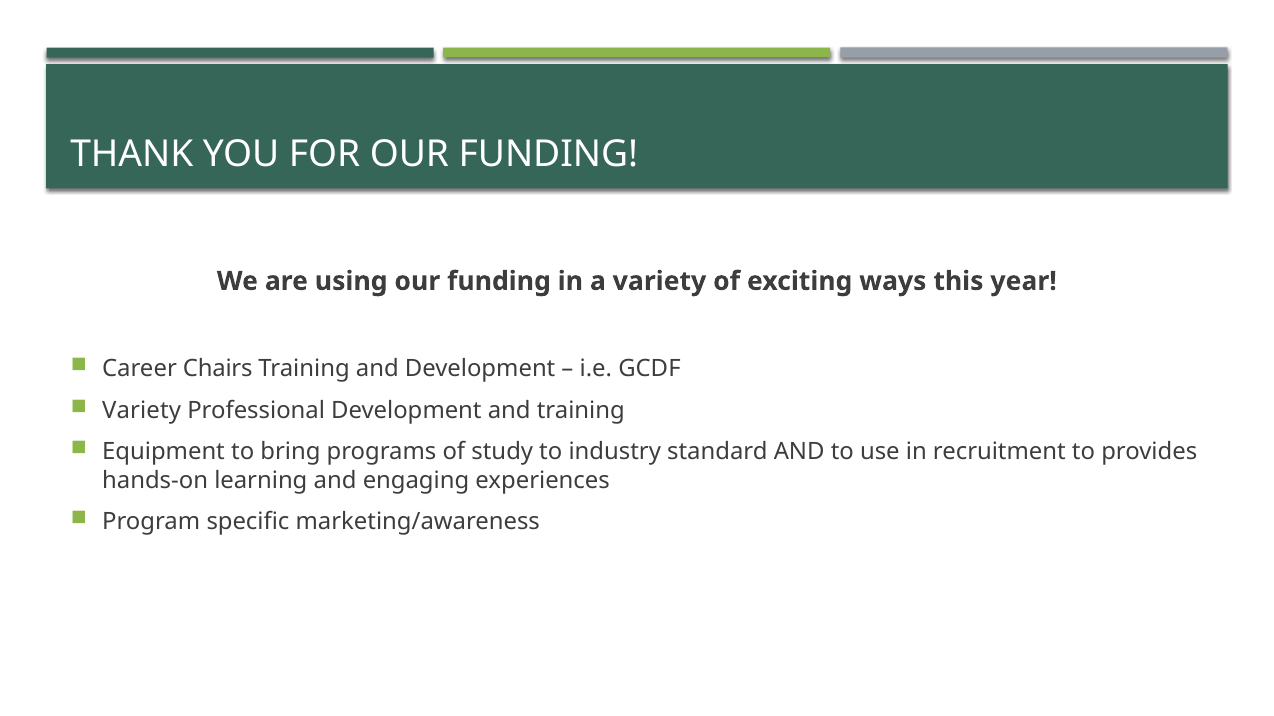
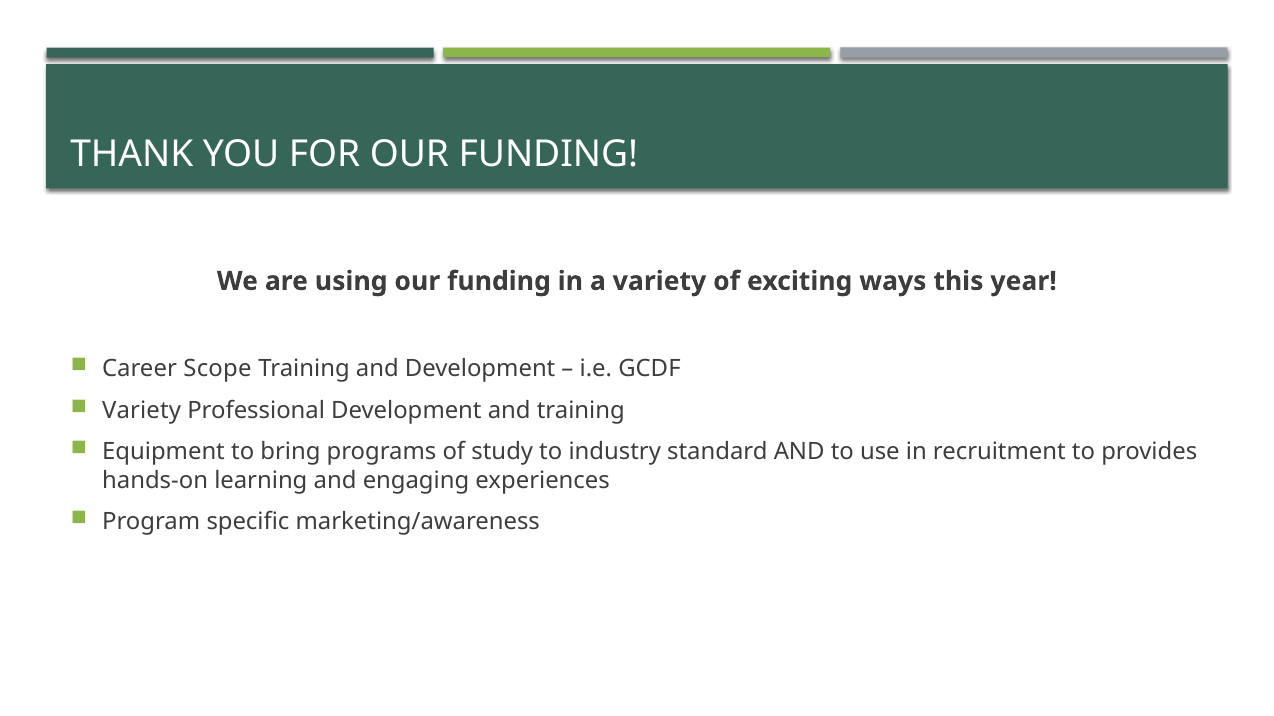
Chairs: Chairs -> Scope
